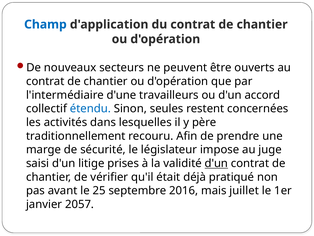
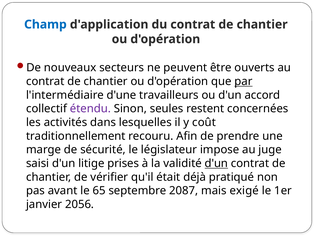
par underline: none -> present
étendu colour: blue -> purple
père: père -> coût
25: 25 -> 65
2016: 2016 -> 2087
juillet: juillet -> exigé
2057: 2057 -> 2056
